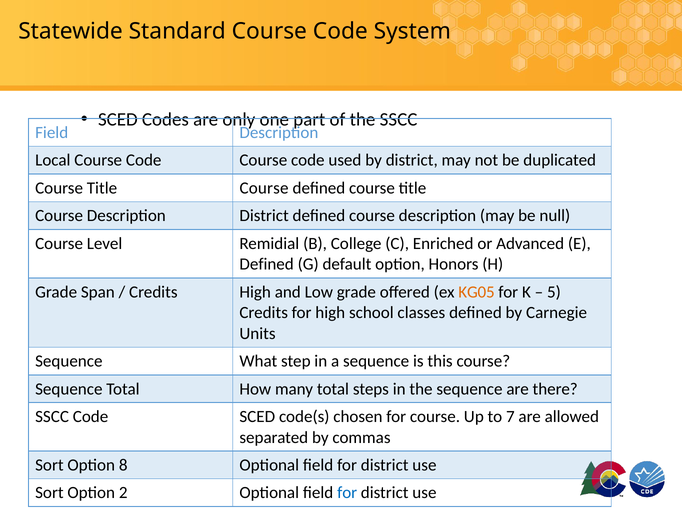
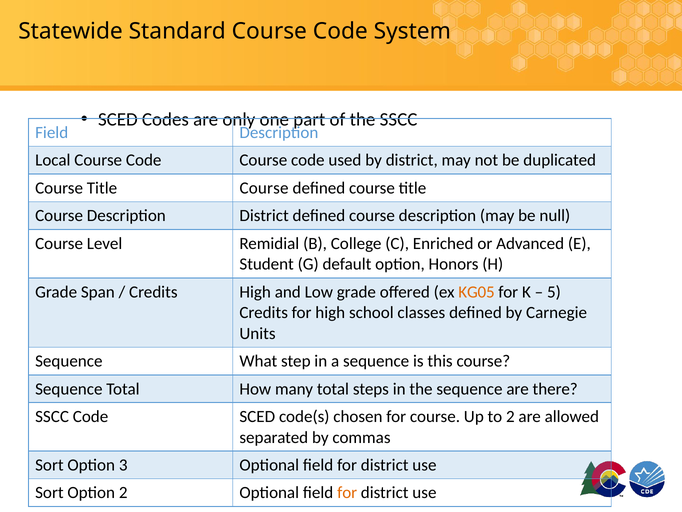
Defined at (267, 264): Defined -> Student
to 7: 7 -> 2
8: 8 -> 3
for at (347, 492) colour: blue -> orange
